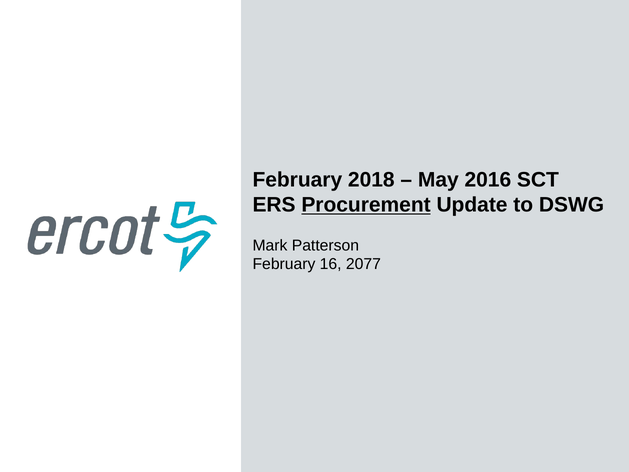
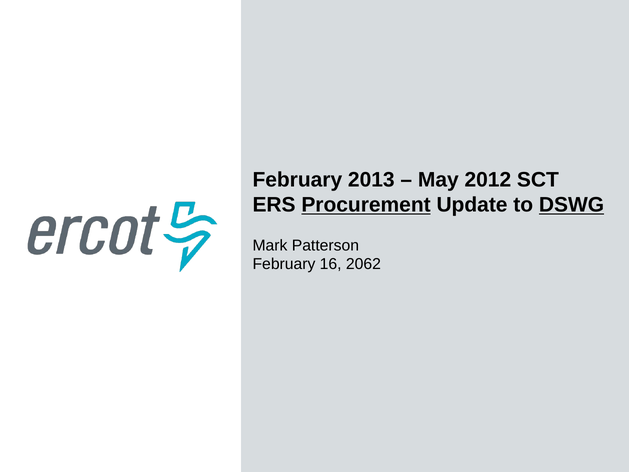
2018: 2018 -> 2013
2016: 2016 -> 2012
DSWG underline: none -> present
2077: 2077 -> 2062
